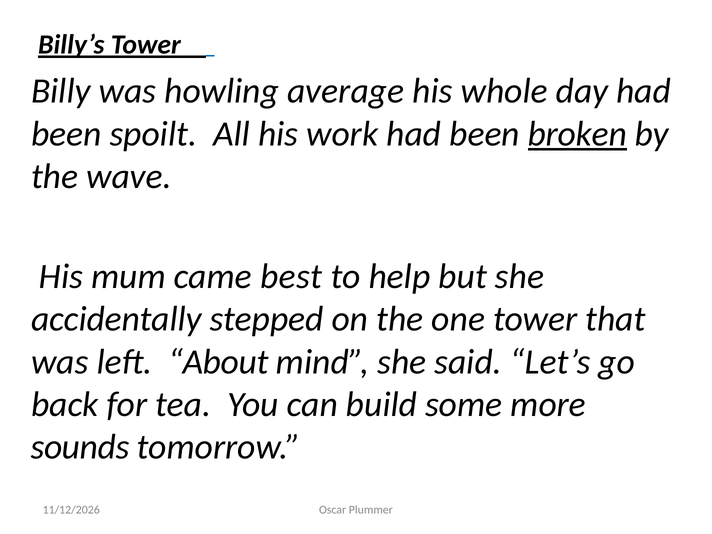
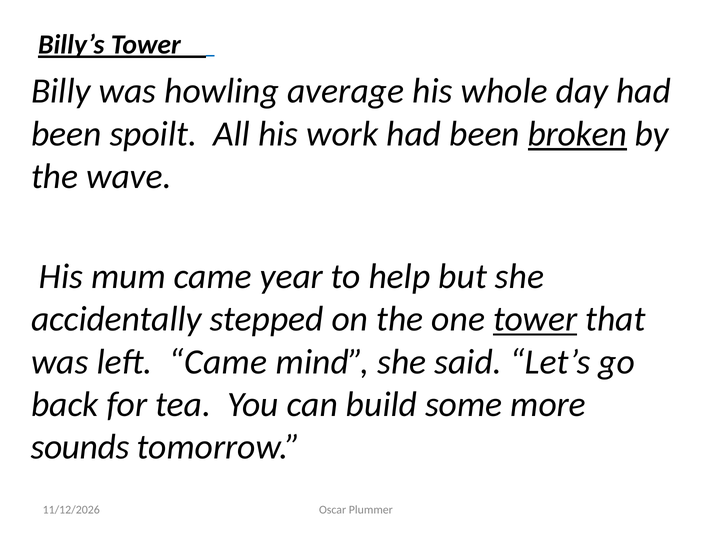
best: best -> year
tower at (535, 319) underline: none -> present
left About: About -> Came
